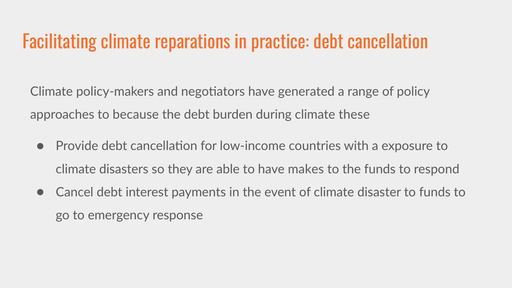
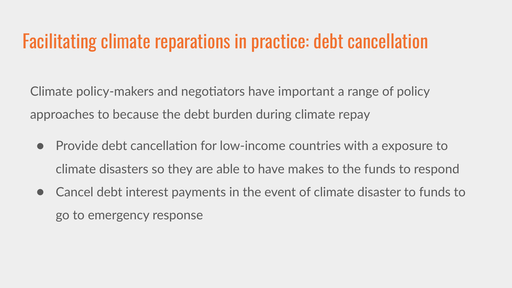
generated: generated -> important
these: these -> repay
